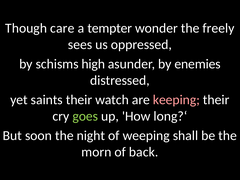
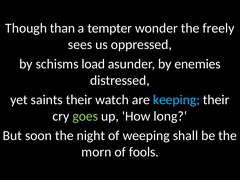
care: care -> than
high: high -> load
keeping colour: pink -> light blue
back: back -> fools
